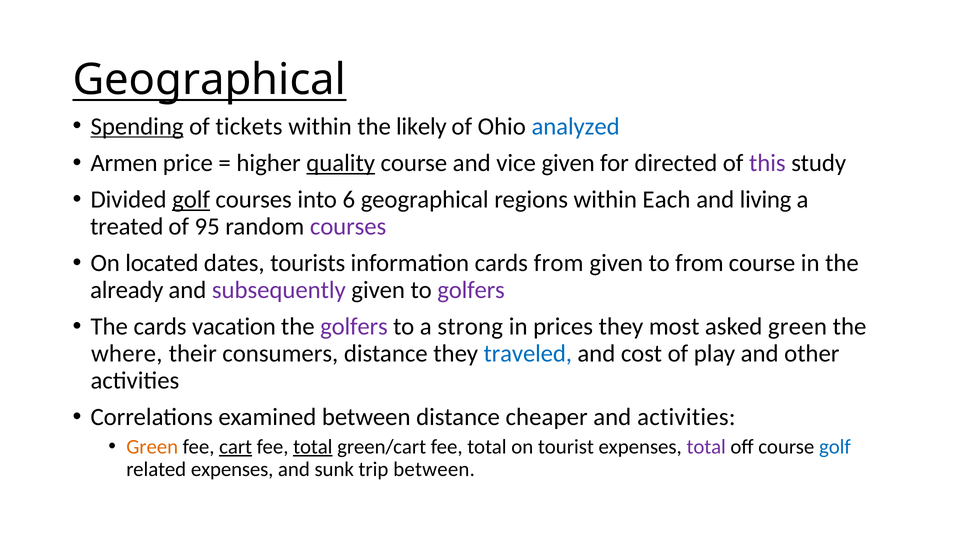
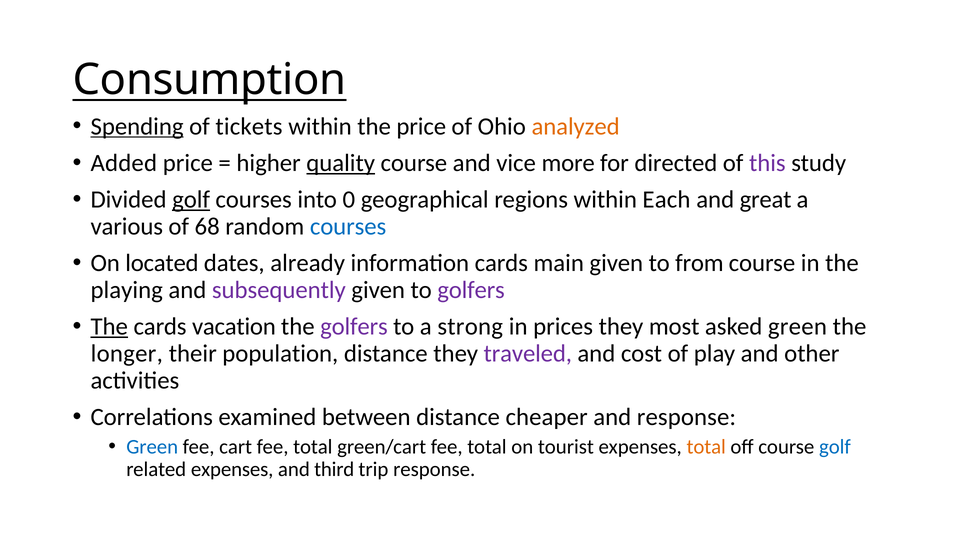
Geographical at (209, 80): Geographical -> Consumption
the likely: likely -> price
analyzed colour: blue -> orange
Armen: Armen -> Added
vice given: given -> more
6: 6 -> 0
living: living -> great
treated: treated -> various
95: 95 -> 68
courses at (348, 227) colour: purple -> blue
tourists: tourists -> already
cards from: from -> main
already: already -> playing
The at (109, 327) underline: none -> present
where: where -> longer
consumers: consumers -> population
traveled colour: blue -> purple
and activities: activities -> response
Green at (152, 447) colour: orange -> blue
cart underline: present -> none
total at (313, 447) underline: present -> none
total at (706, 447) colour: purple -> orange
sunk: sunk -> third
trip between: between -> response
